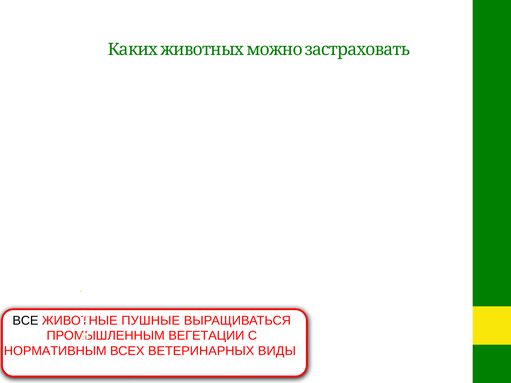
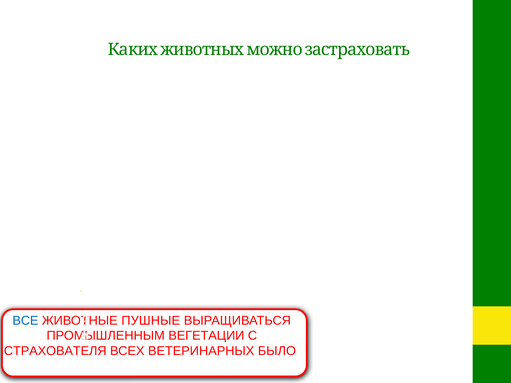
ВСЕ colour: black -> blue
НОРМАТИВНЫМ: НОРМАТИВНЫМ -> СТРАХОВАТЕЛЯ
ВИДЫ: ВИДЫ -> БЫЛО
